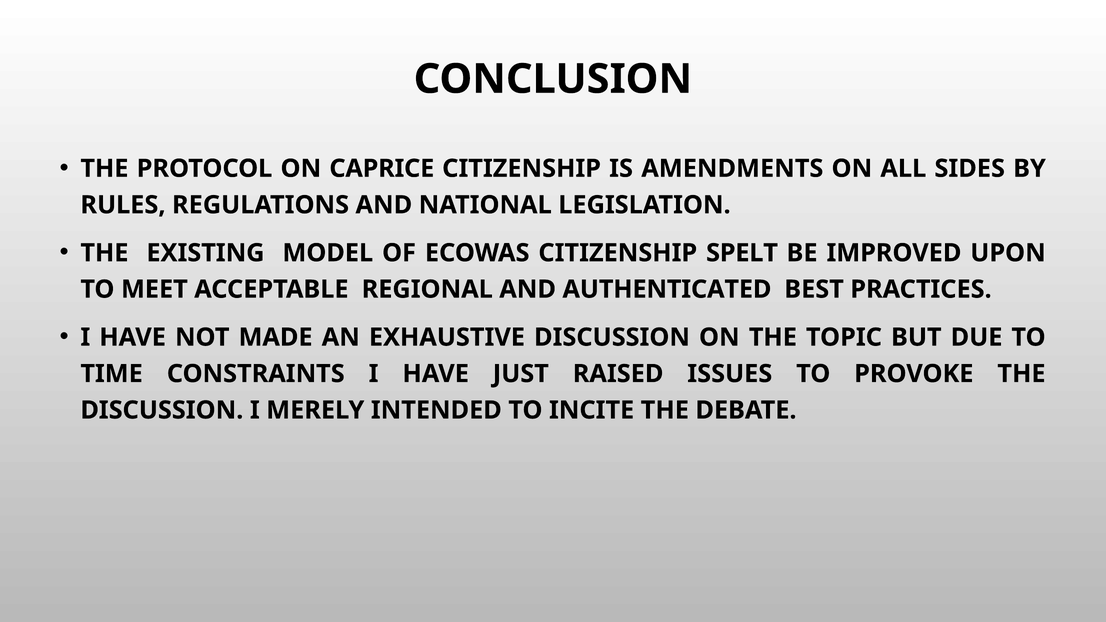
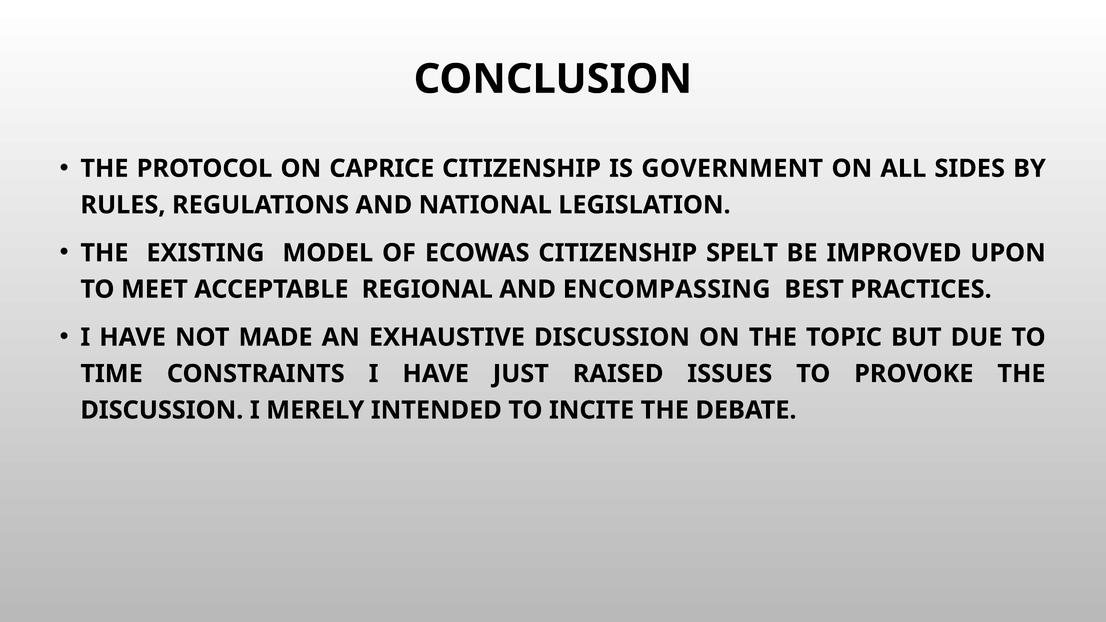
AMENDMENTS: AMENDMENTS -> GOVERNMENT
AUTHENTICATED: AUTHENTICATED -> ENCOMPASSING
